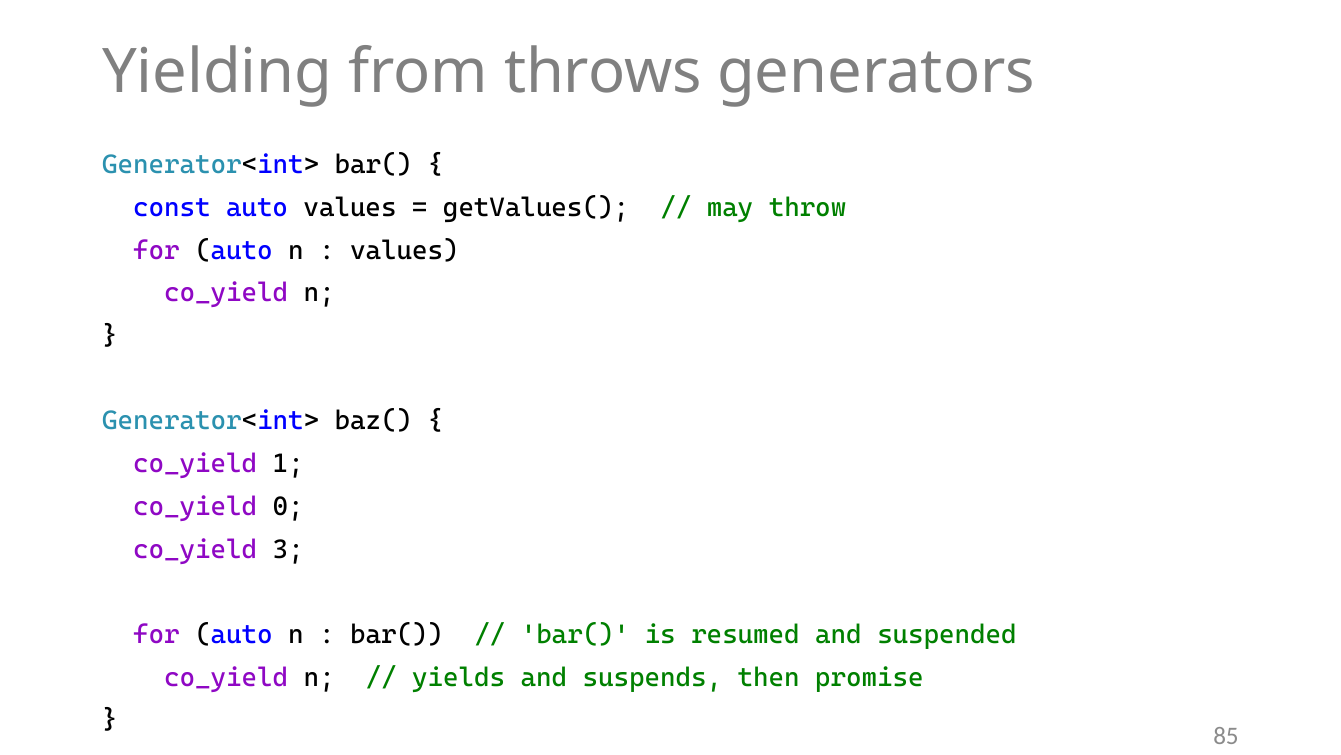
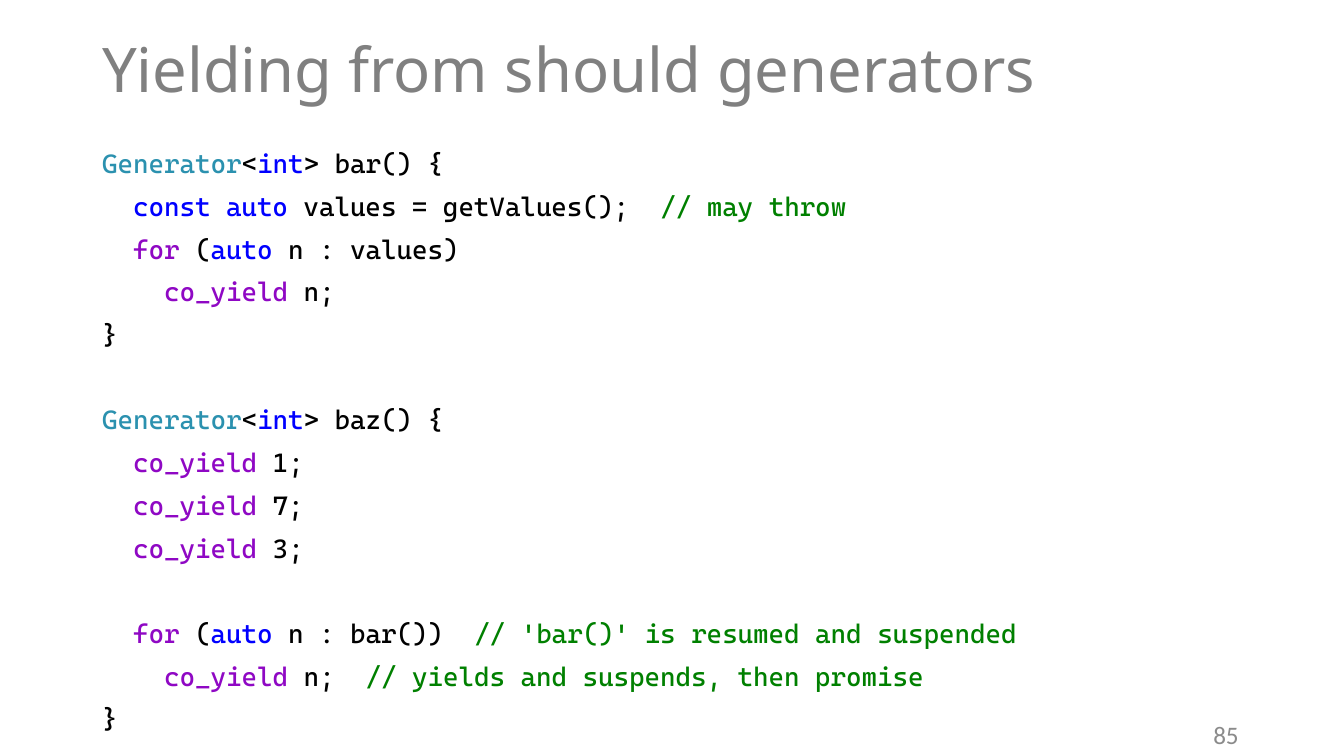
throws: throws -> should
0: 0 -> 7
